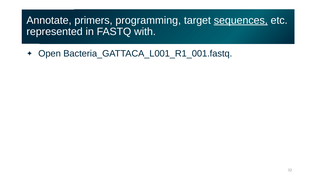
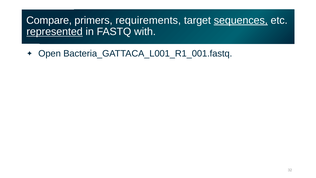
Annotate: Annotate -> Compare
programming: programming -> requirements
represented underline: none -> present
